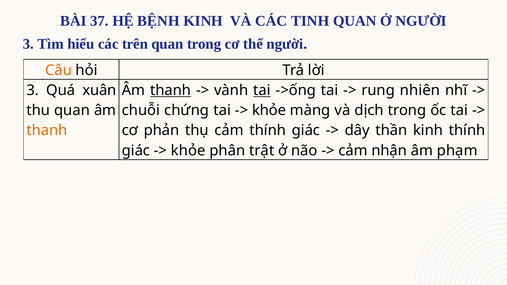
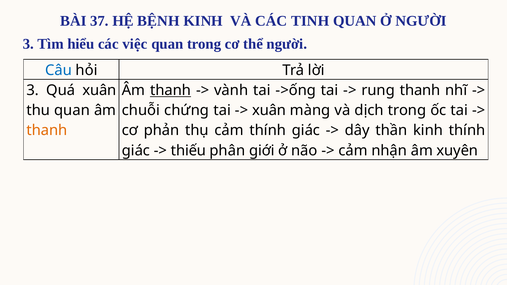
trên: trên -> việc
Câu colour: orange -> blue
tai at (262, 90) underline: present -> none
rung nhiên: nhiên -> thanh
khỏe at (269, 110): khỏe -> xuân
khỏe at (188, 151): khỏe -> thiếu
trật: trật -> giới
phạm: phạm -> xuyên
